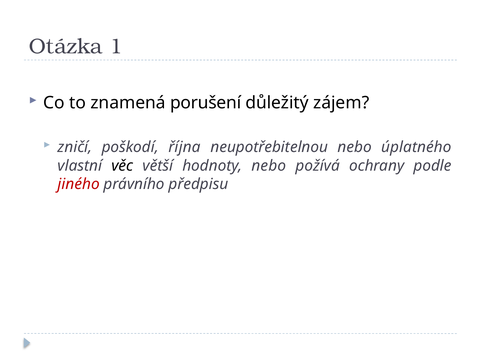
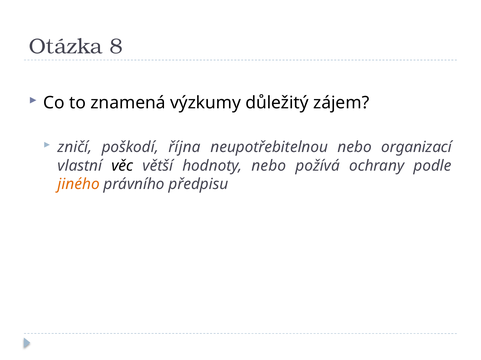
1: 1 -> 8
porušení: porušení -> výzkumy
úplatného: úplatného -> organizací
jiného colour: red -> orange
